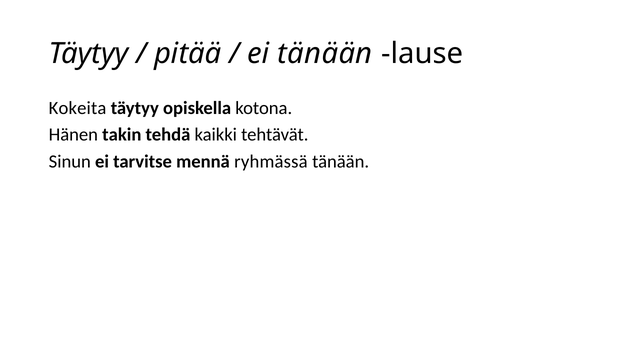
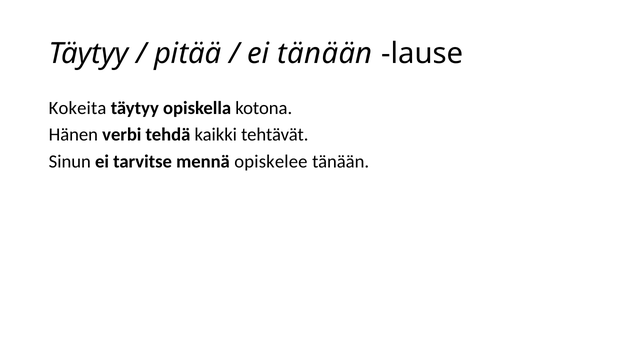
takin: takin -> verbi
ryhmässä: ryhmässä -> opiskelee
